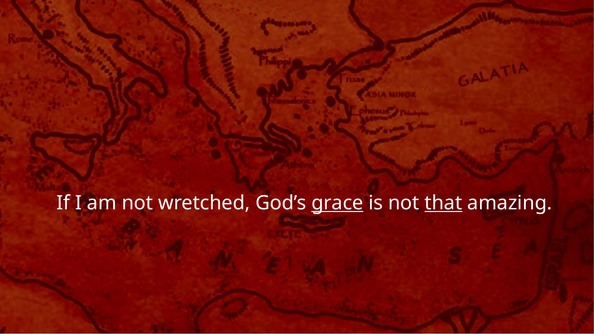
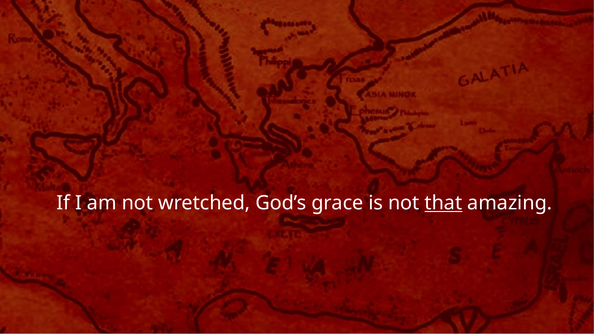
grace underline: present -> none
